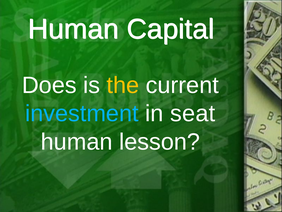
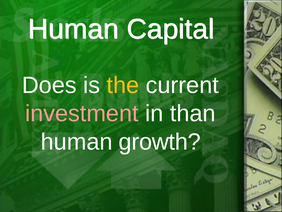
investment colour: light blue -> pink
seat: seat -> than
lesson: lesson -> growth
